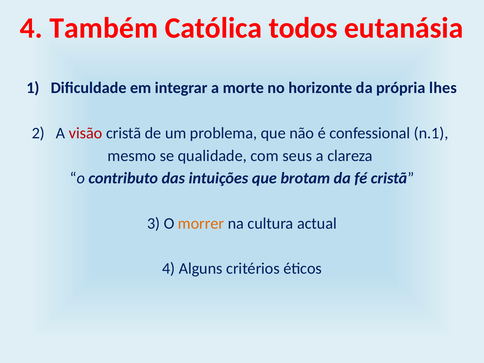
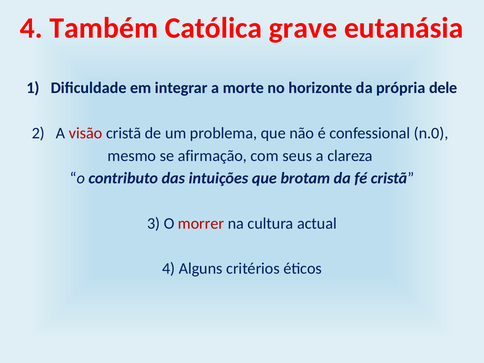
todos: todos -> grave
lhes: lhes -> dele
n.1: n.1 -> n.0
qualidade: qualidade -> afirmação
morrer colour: orange -> red
